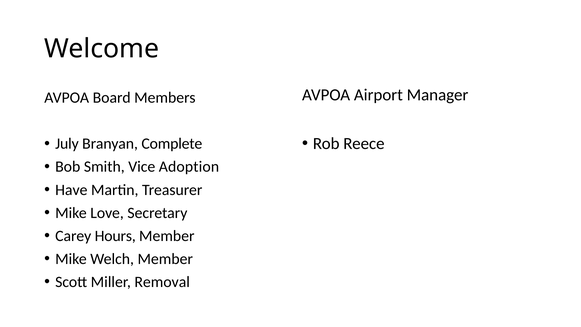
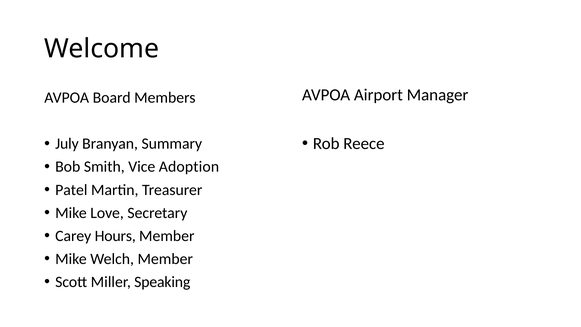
Complete: Complete -> Summary
Have: Have -> Patel
Removal: Removal -> Speaking
